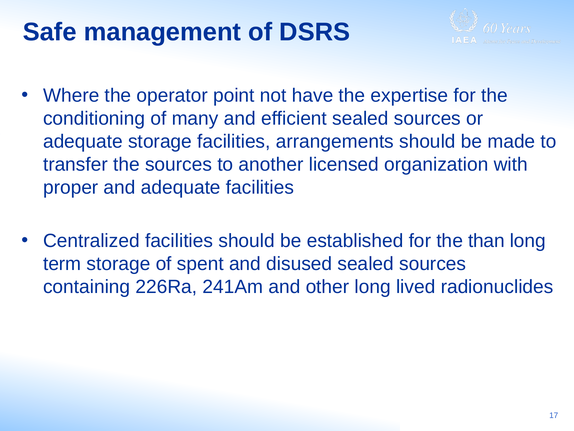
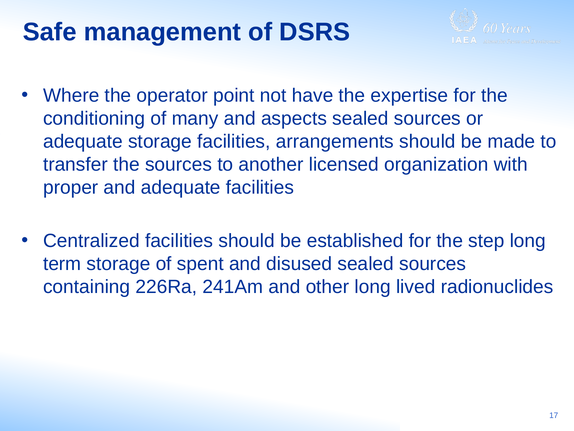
efficient: efficient -> aspects
than: than -> step
